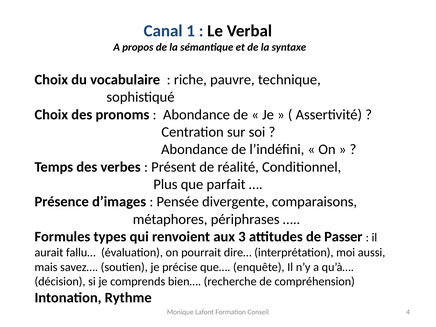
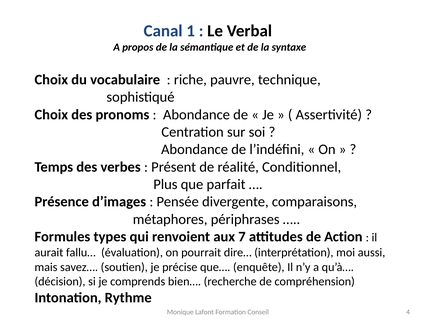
3: 3 -> 7
Passer: Passer -> Action
